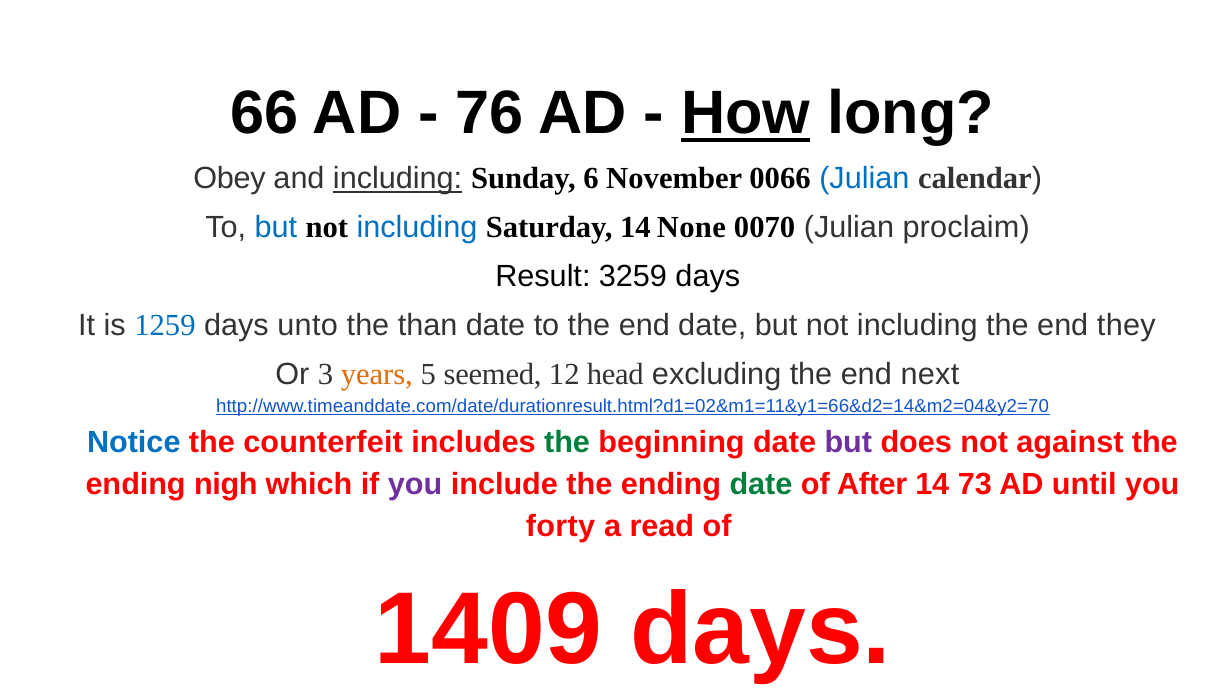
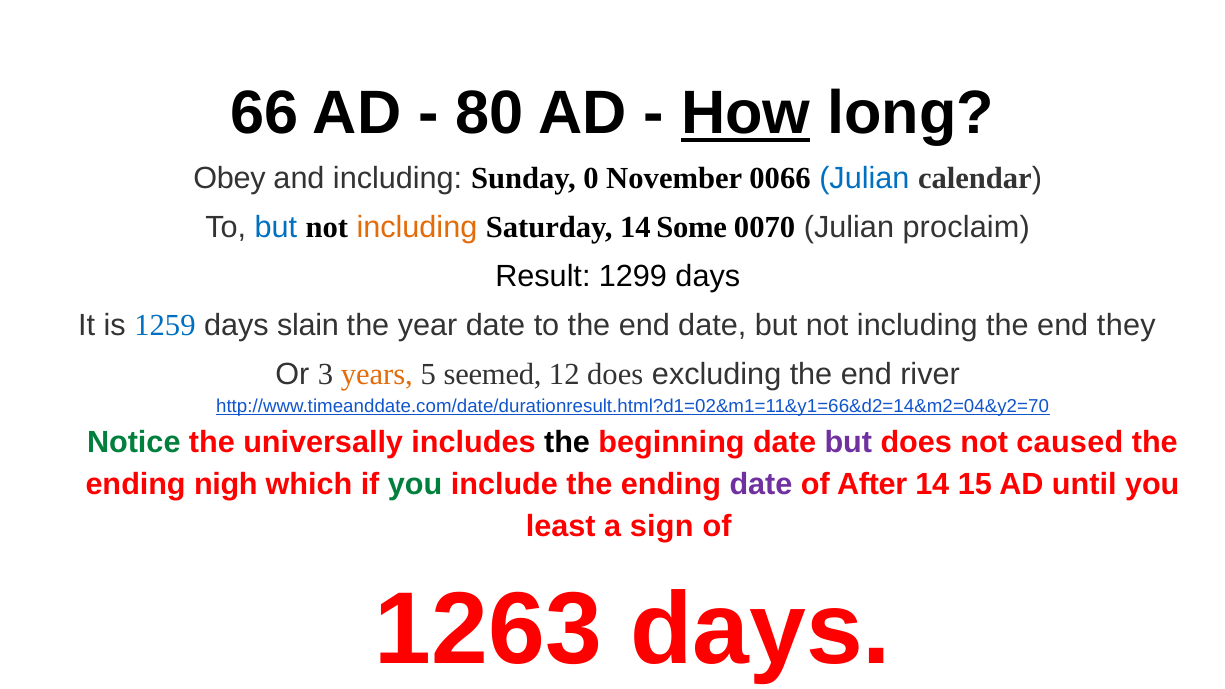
76: 76 -> 80
including at (398, 179) underline: present -> none
6: 6 -> 0
including at (417, 227) colour: blue -> orange
None: None -> Some
3259: 3259 -> 1299
unto: unto -> slain
than: than -> year
12 head: head -> does
next: next -> river
Notice colour: blue -> green
counterfeit: counterfeit -> universally
the at (567, 442) colour: green -> black
against: against -> caused
you at (415, 484) colour: purple -> green
date at (761, 484) colour: green -> purple
73: 73 -> 15
forty: forty -> least
read: read -> sign
1409: 1409 -> 1263
